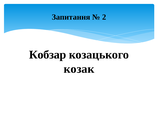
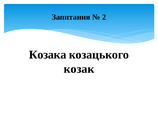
Кобзар: Кобзар -> Козака
